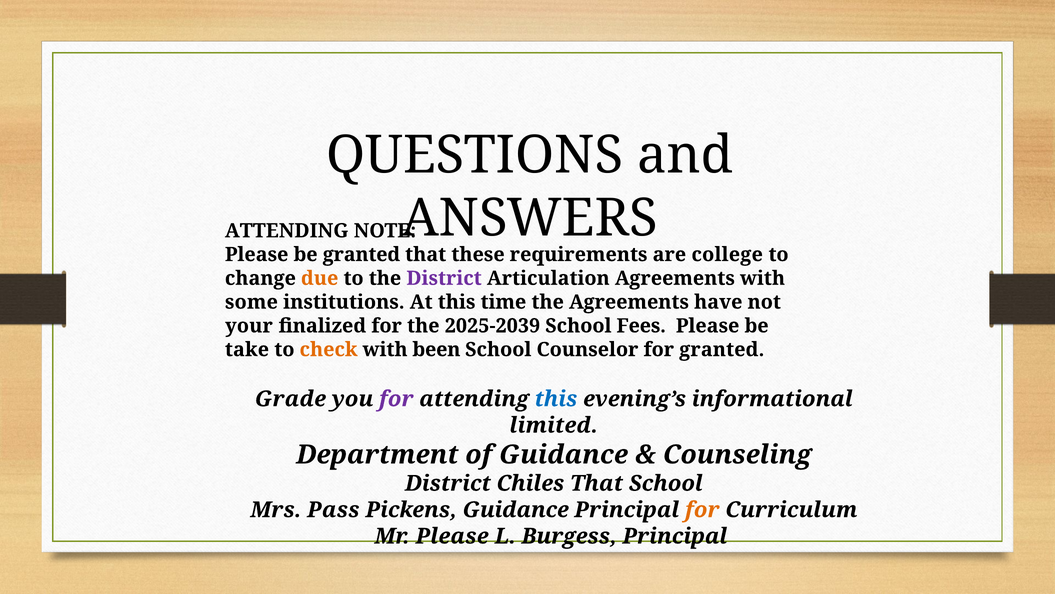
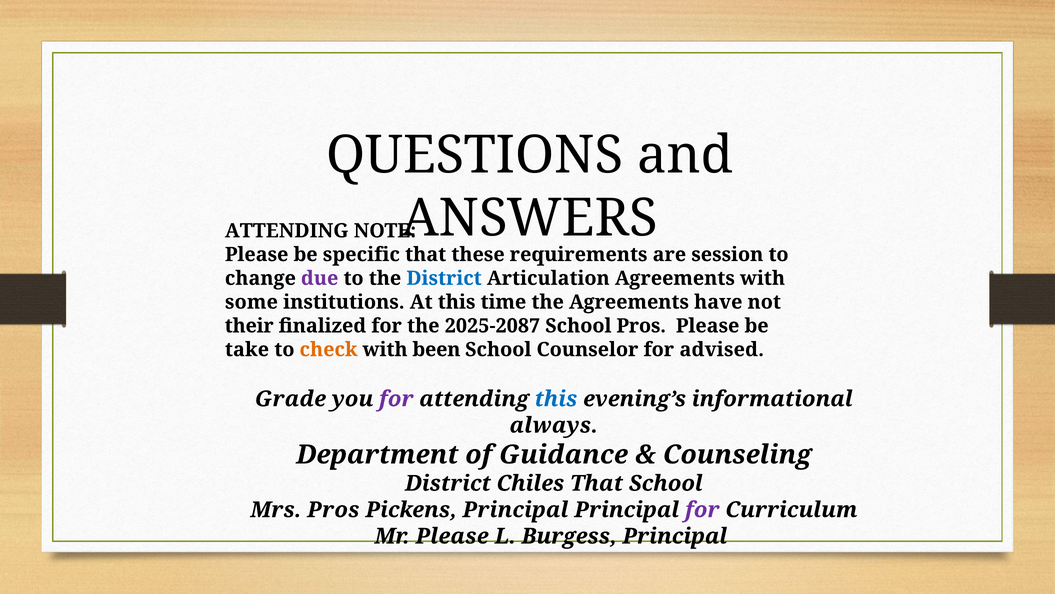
be granted: granted -> specific
college: college -> session
due colour: orange -> purple
District at (444, 278) colour: purple -> blue
your: your -> their
2025-2039: 2025-2039 -> 2025-2087
School Fees: Fees -> Pros
for granted: granted -> advised
limited: limited -> always
Mrs Pass: Pass -> Pros
Pickens Guidance: Guidance -> Principal
for at (702, 509) colour: orange -> purple
